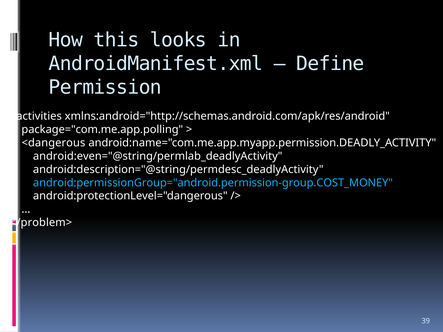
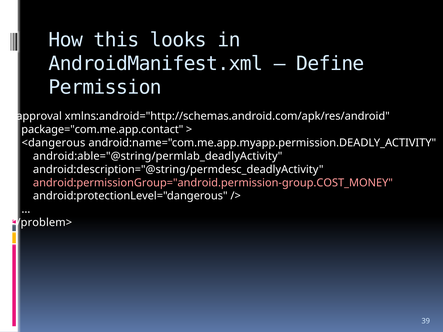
<activities: <activities -> <approval
package="com.me.app.polling: package="com.me.app.polling -> package="com.me.app.contact
android:even="@string/permlab_deadlyActivity: android:even="@string/permlab_deadlyActivity -> android:able="@string/permlab_deadlyActivity
android:permissionGroup="android.permission-group.COST_MONEY colour: light blue -> pink
